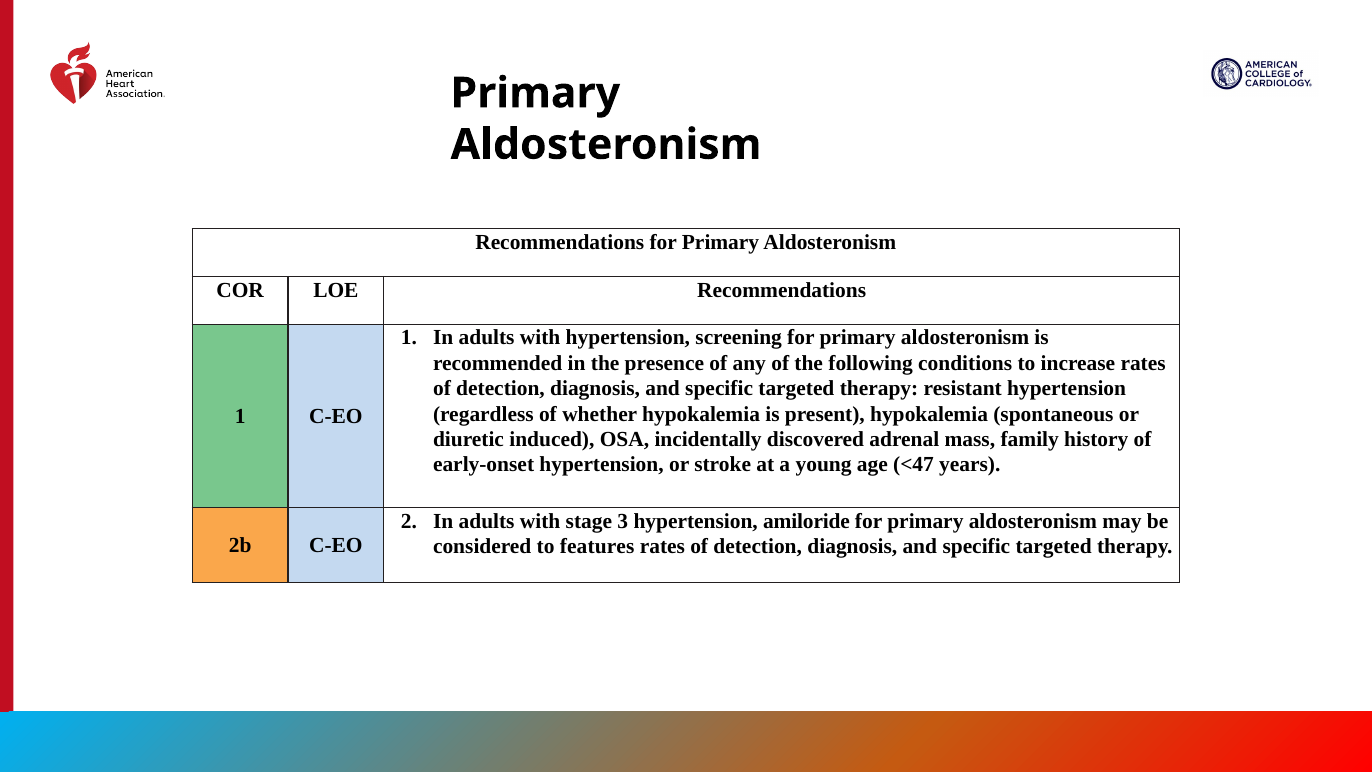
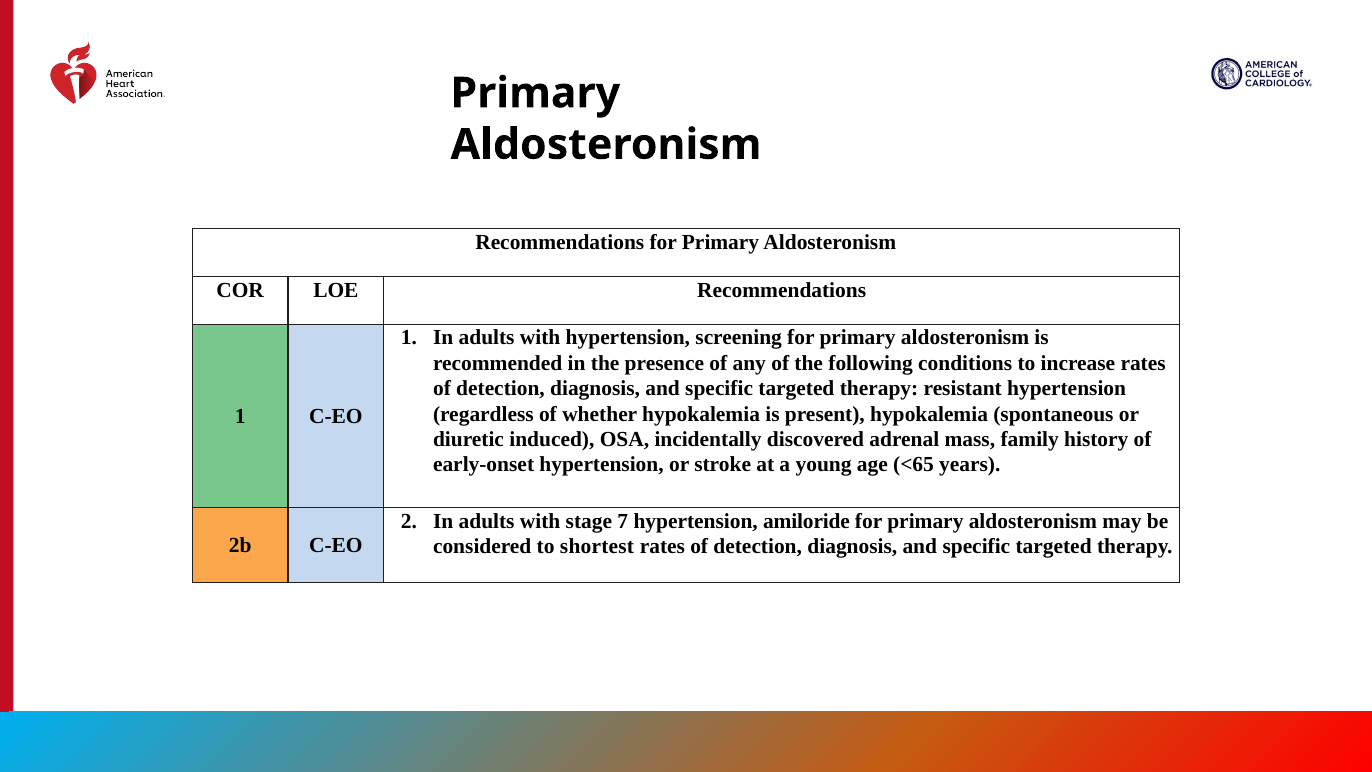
<47: <47 -> <65
3: 3 -> 7
features: features -> shortest
